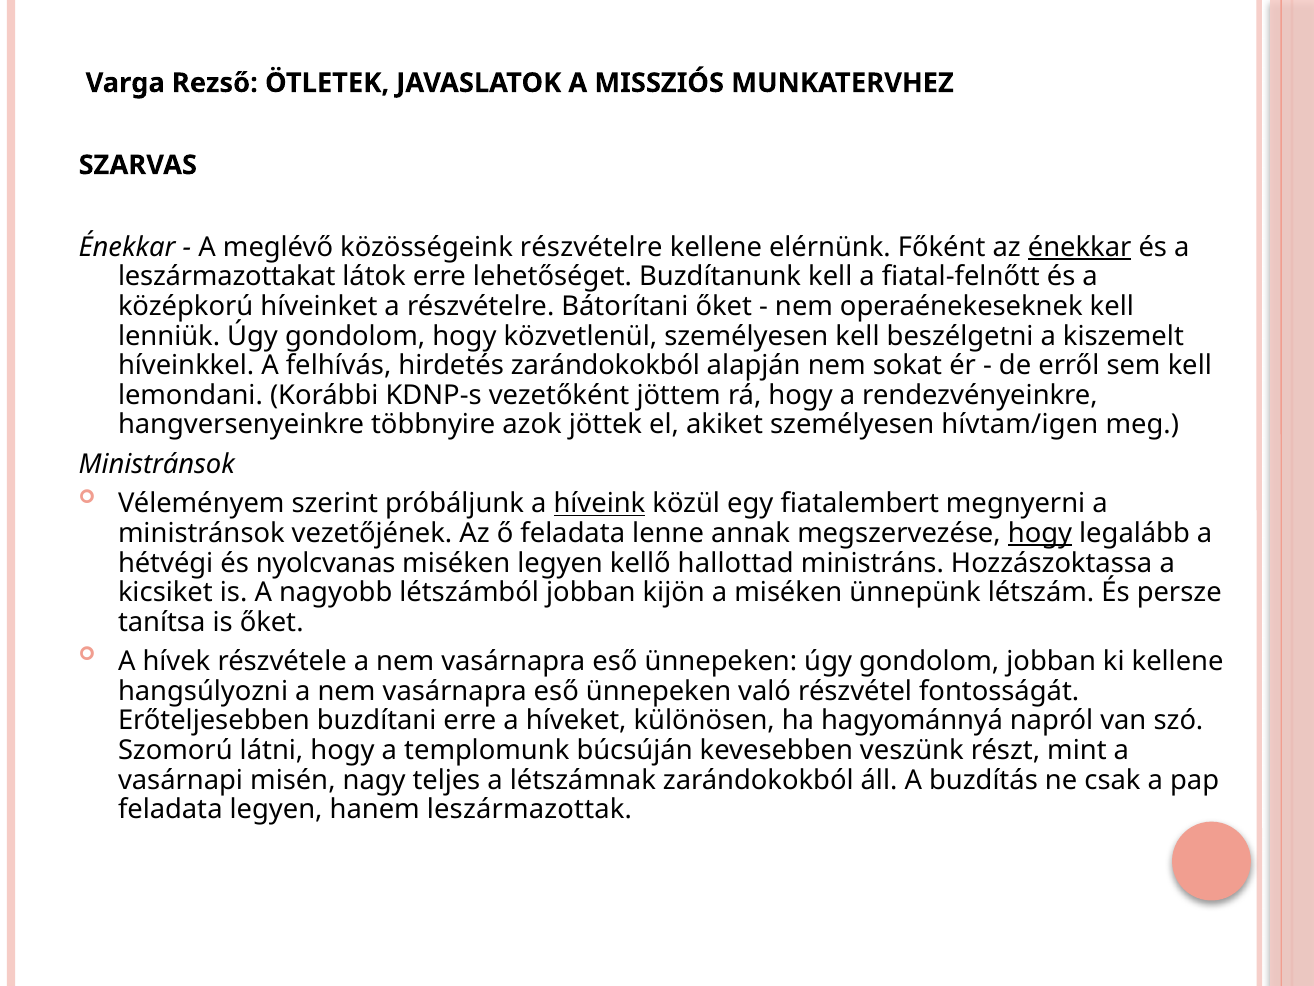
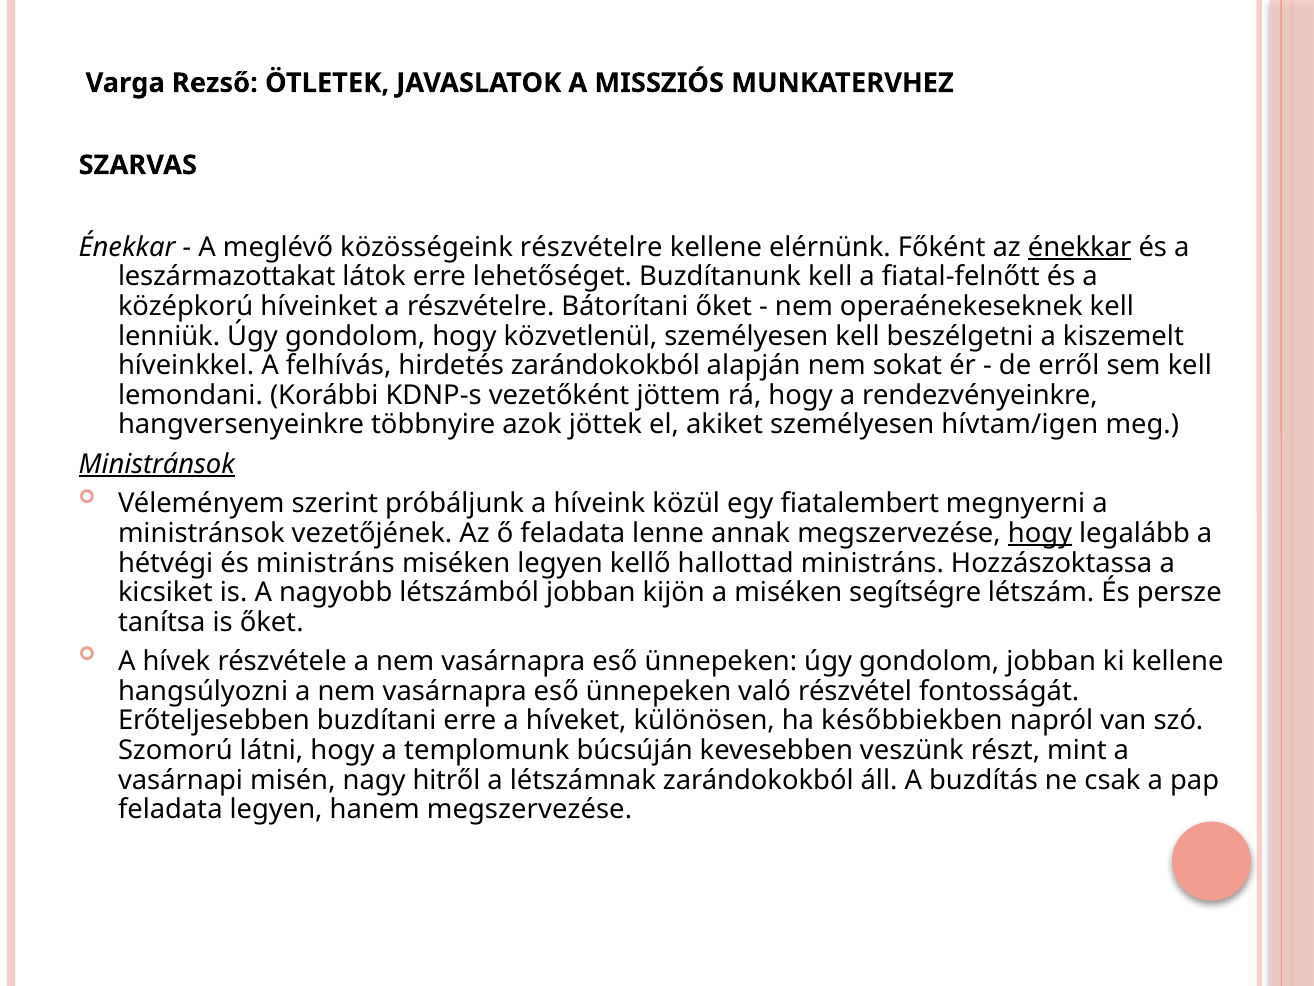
Ministránsok at (157, 464) underline: none -> present
híveink underline: present -> none
és nyolcvanas: nyolcvanas -> ministráns
ünnepünk: ünnepünk -> segítségre
hagyománnyá: hagyománnyá -> későbbiekben
teljes: teljes -> hitről
hanem leszármazottak: leszármazottak -> megszervezése
